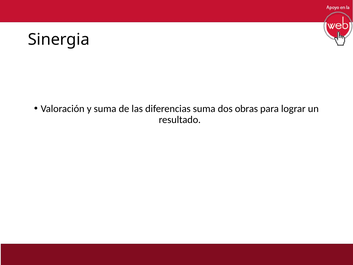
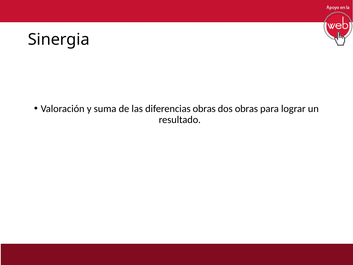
diferencias suma: suma -> obras
